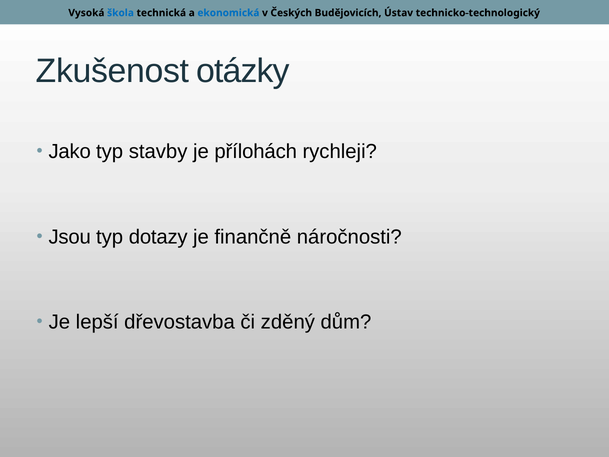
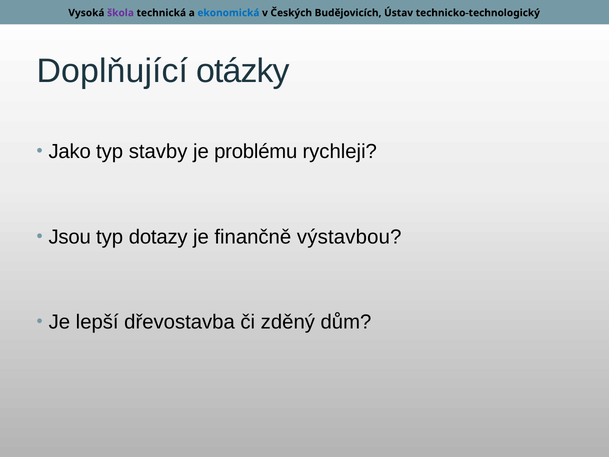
škola colour: blue -> purple
Zkušenost: Zkušenost -> Doplňující
přílohách: přílohách -> problému
náročnosti: náročnosti -> výstavbou
